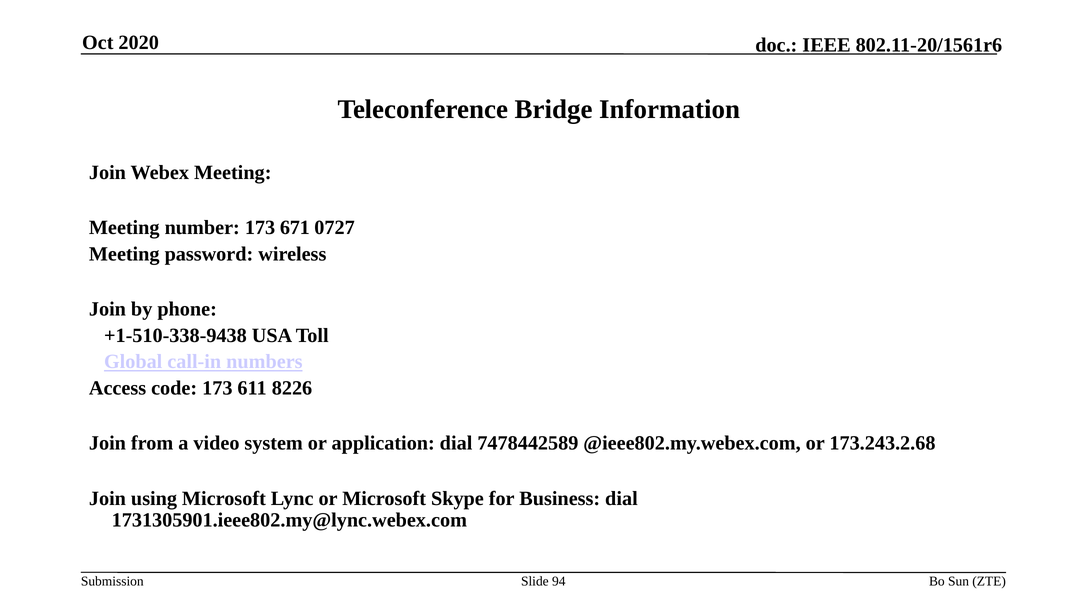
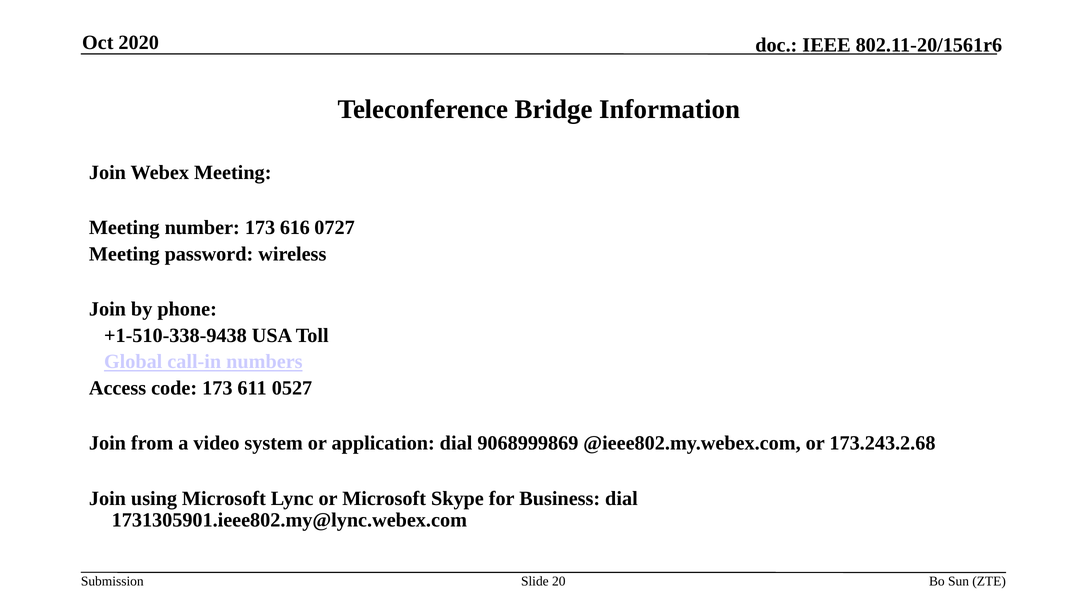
671: 671 -> 616
8226: 8226 -> 0527
7478442589: 7478442589 -> 9068999869
94: 94 -> 20
